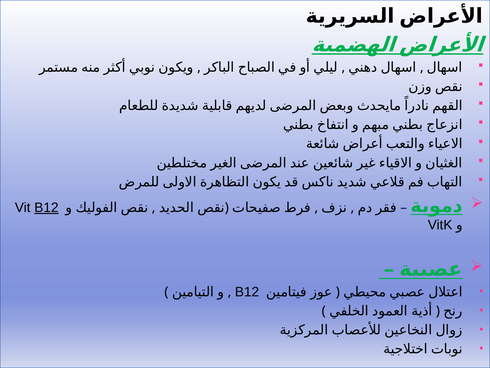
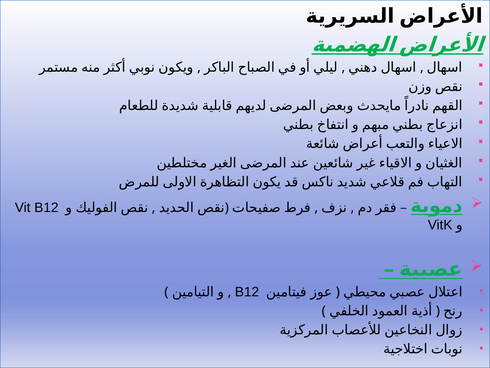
B12 at (46, 207) underline: present -> none
